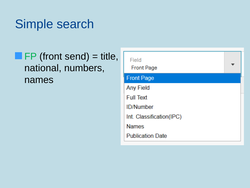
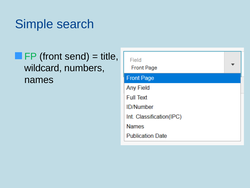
national: national -> wildcard
